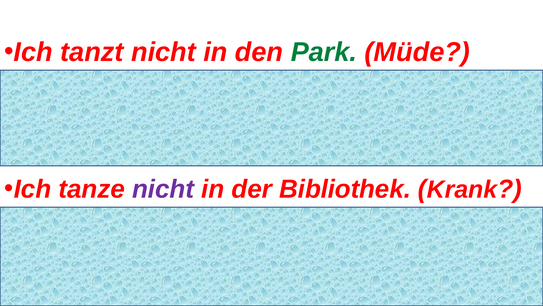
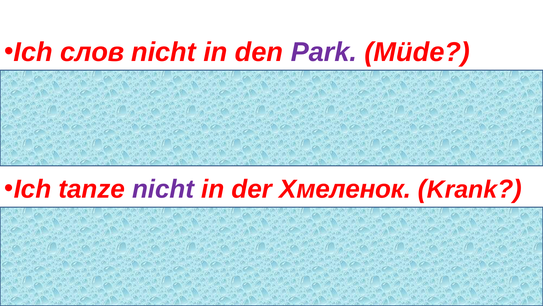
Ich tanzt: tanzt -> слов
Park at (324, 52) colour: green -> purple
Bibliothek: Bibliothek -> Хмеленок
